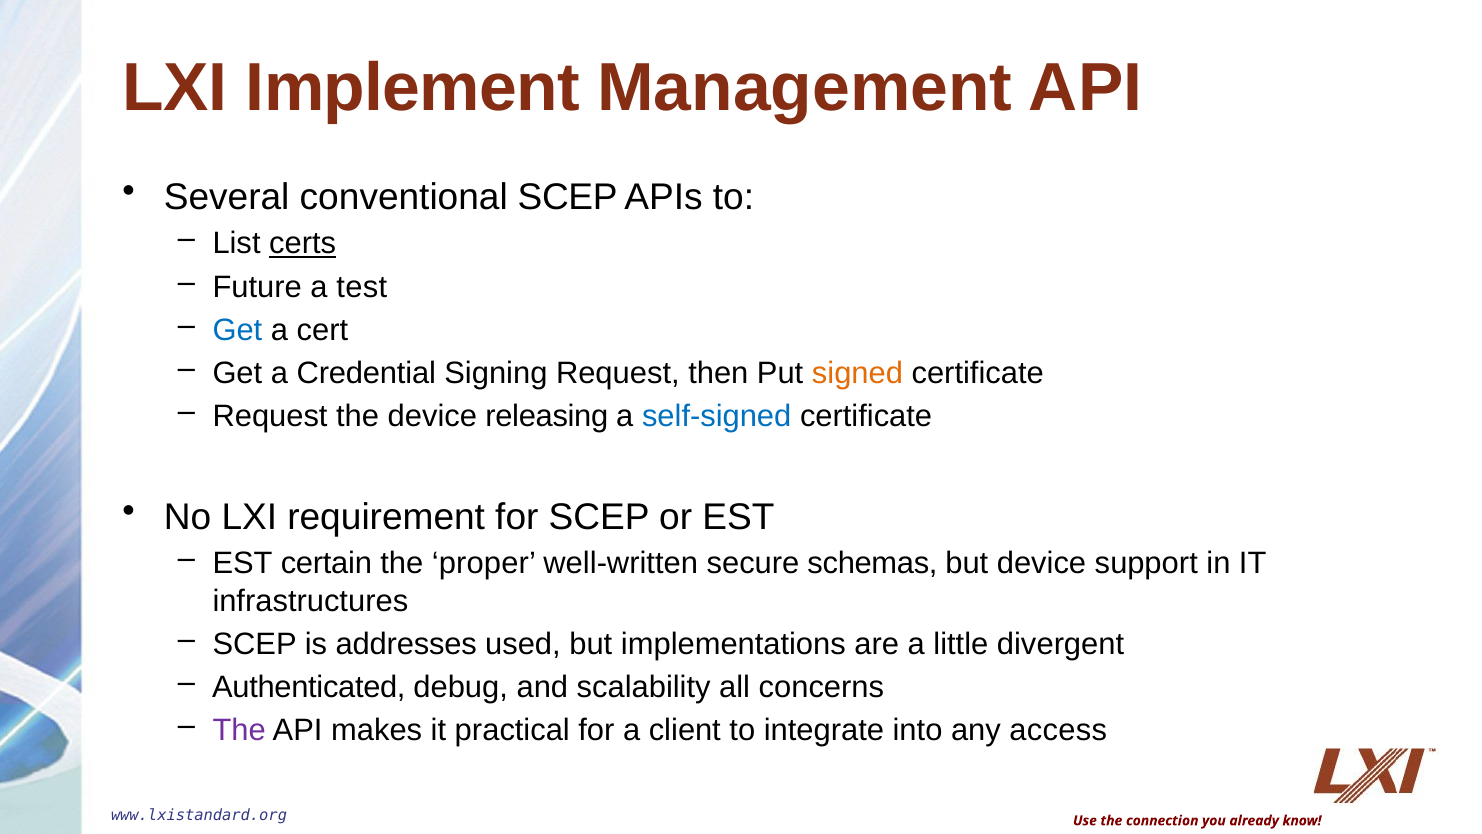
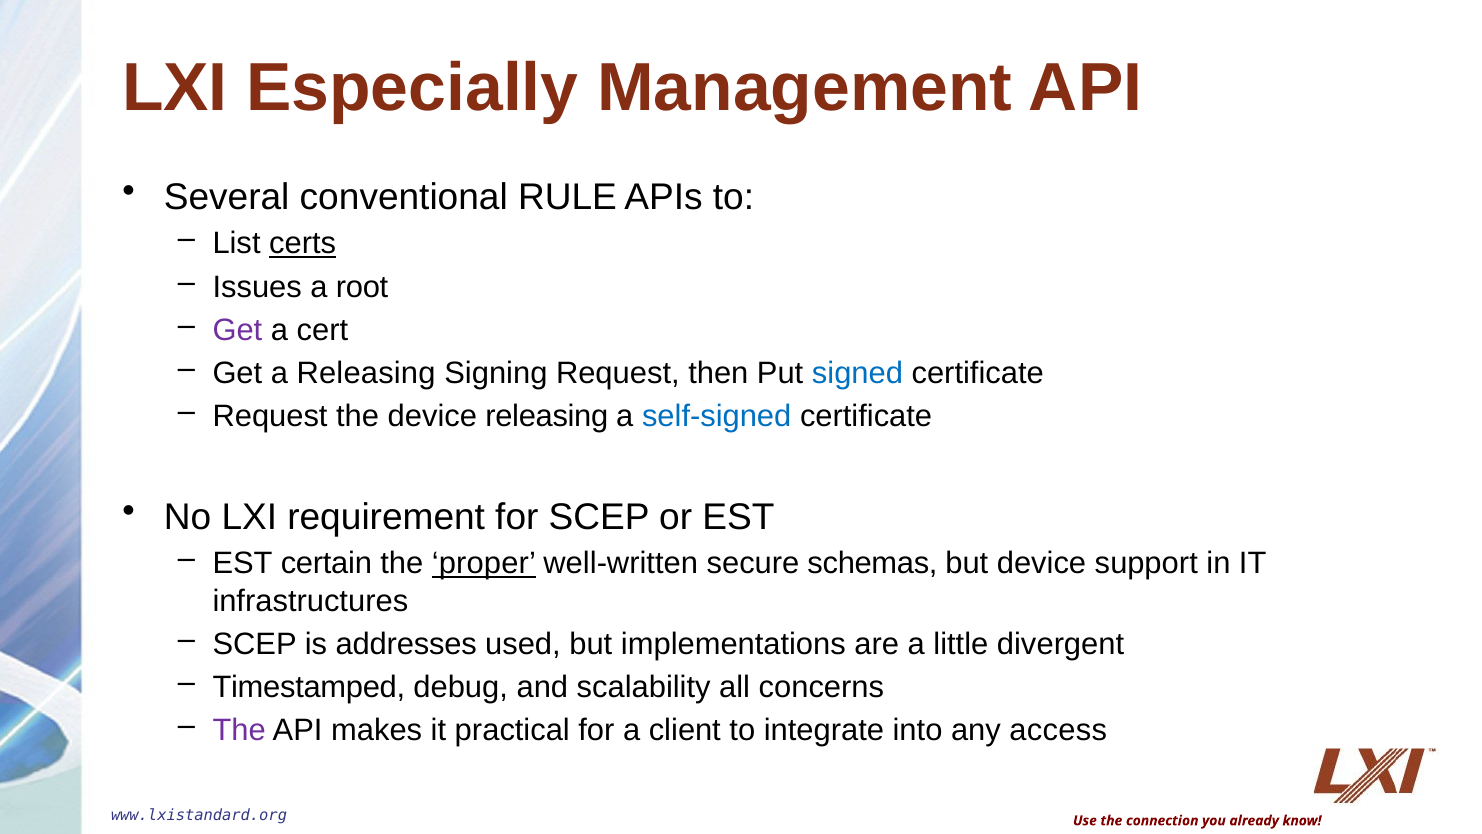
Implement: Implement -> Especially
conventional SCEP: SCEP -> RULE
Future: Future -> Issues
test: test -> root
Get at (237, 330) colour: blue -> purple
a Credential: Credential -> Releasing
signed colour: orange -> blue
proper underline: none -> present
Authenticated: Authenticated -> Timestamped
